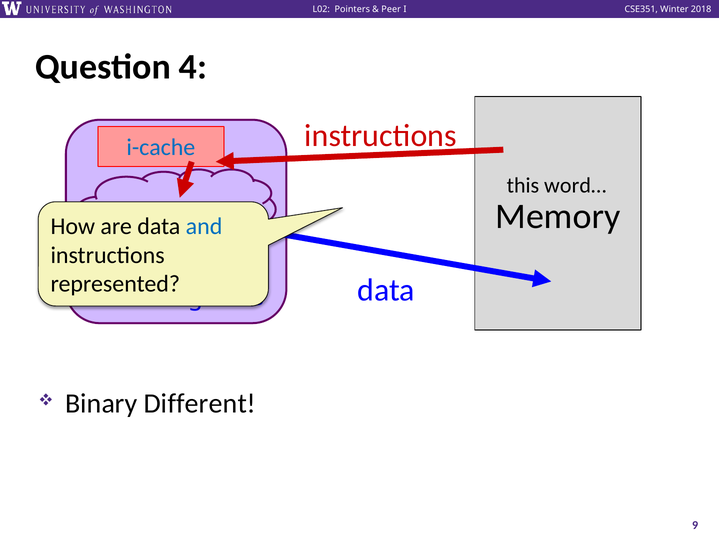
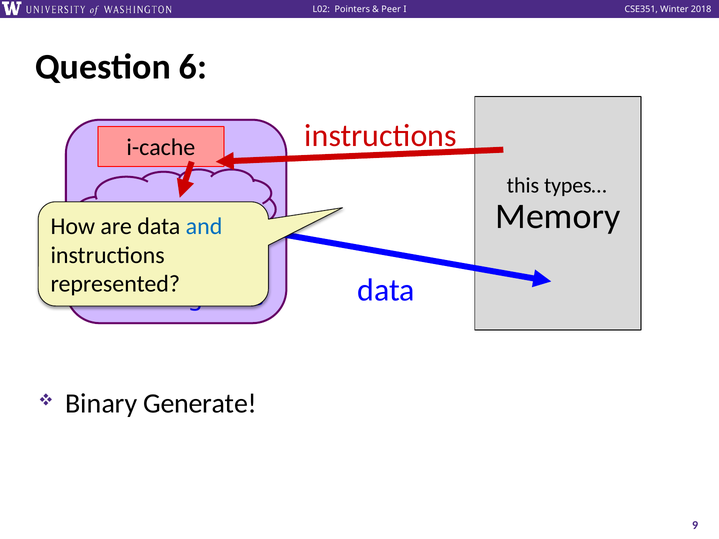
4: 4 -> 6
i-cache colour: blue -> black
word…: word… -> types…
Different: Different -> Generate
